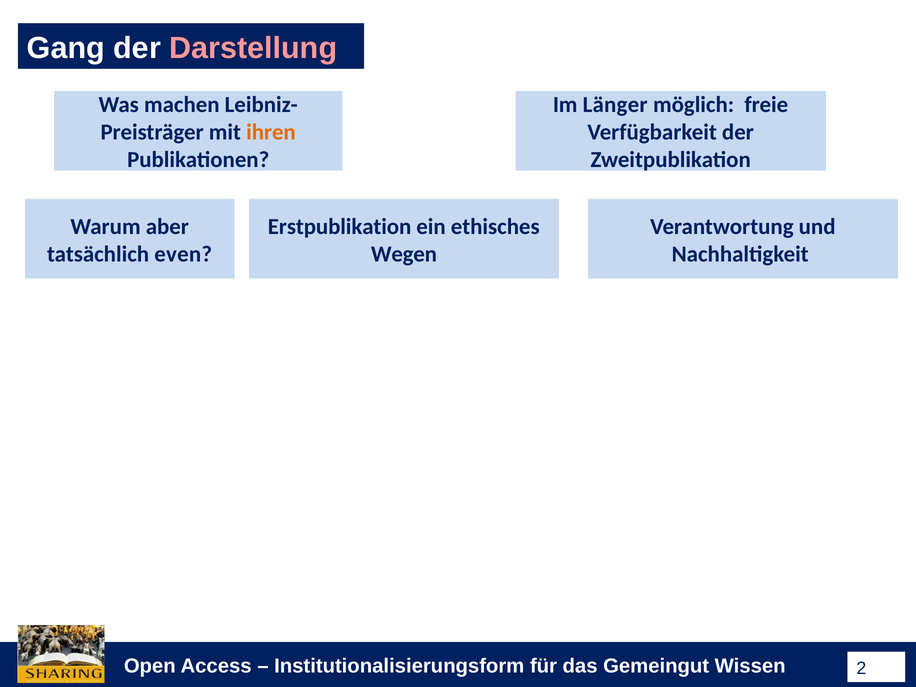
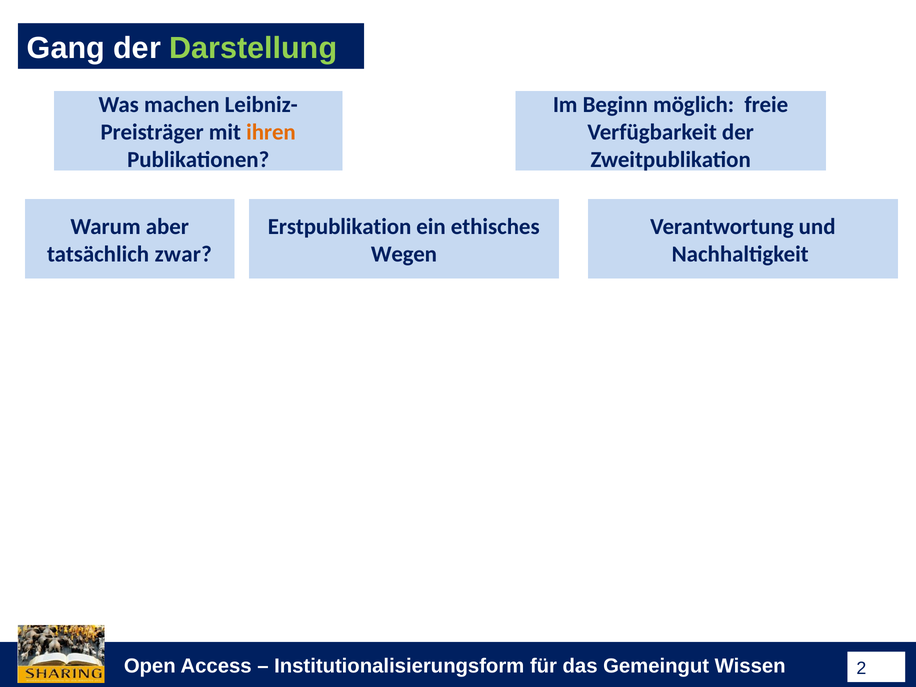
Darstellung colour: pink -> light green
Länger: Länger -> Beginn
even: even -> zwar
